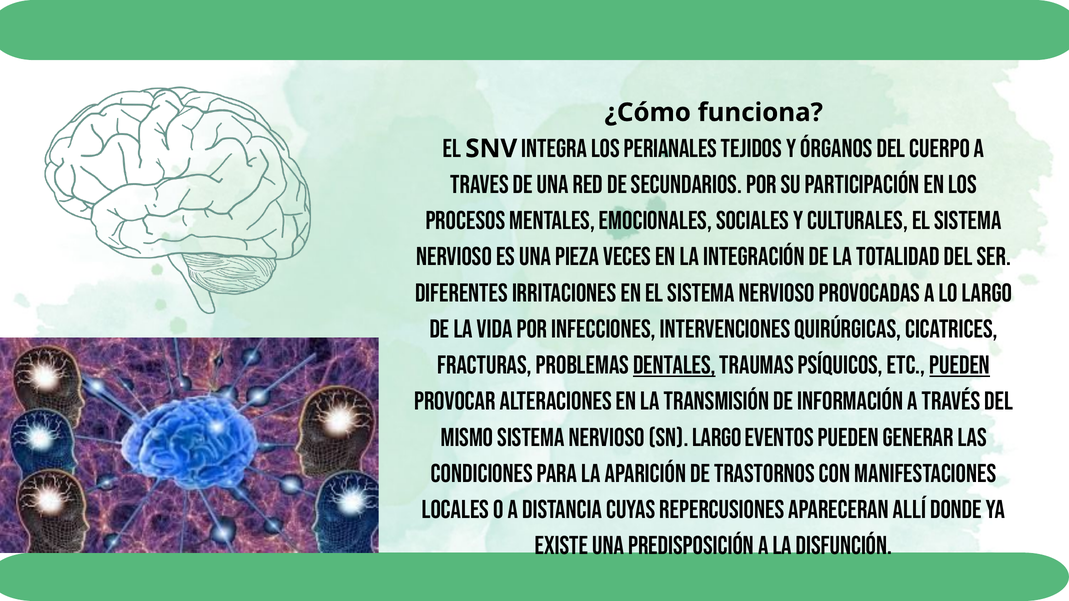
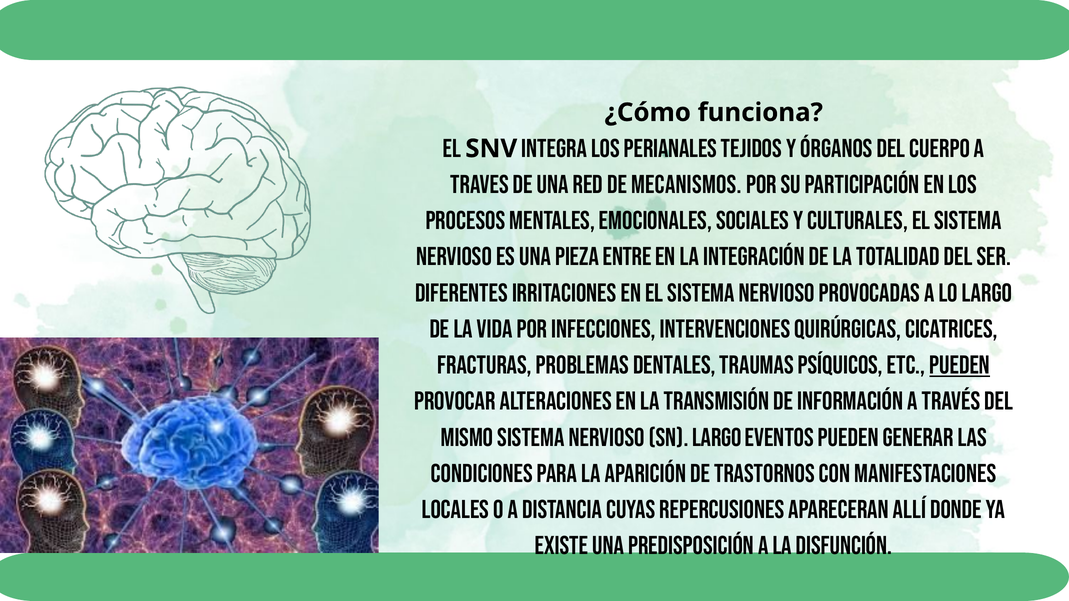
secundarios: secundarios -> mecanismos
veces: veces -> entre
dentales underline: present -> none
